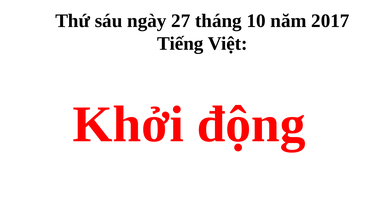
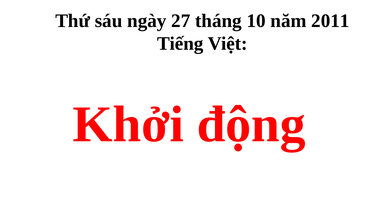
2017: 2017 -> 2011
